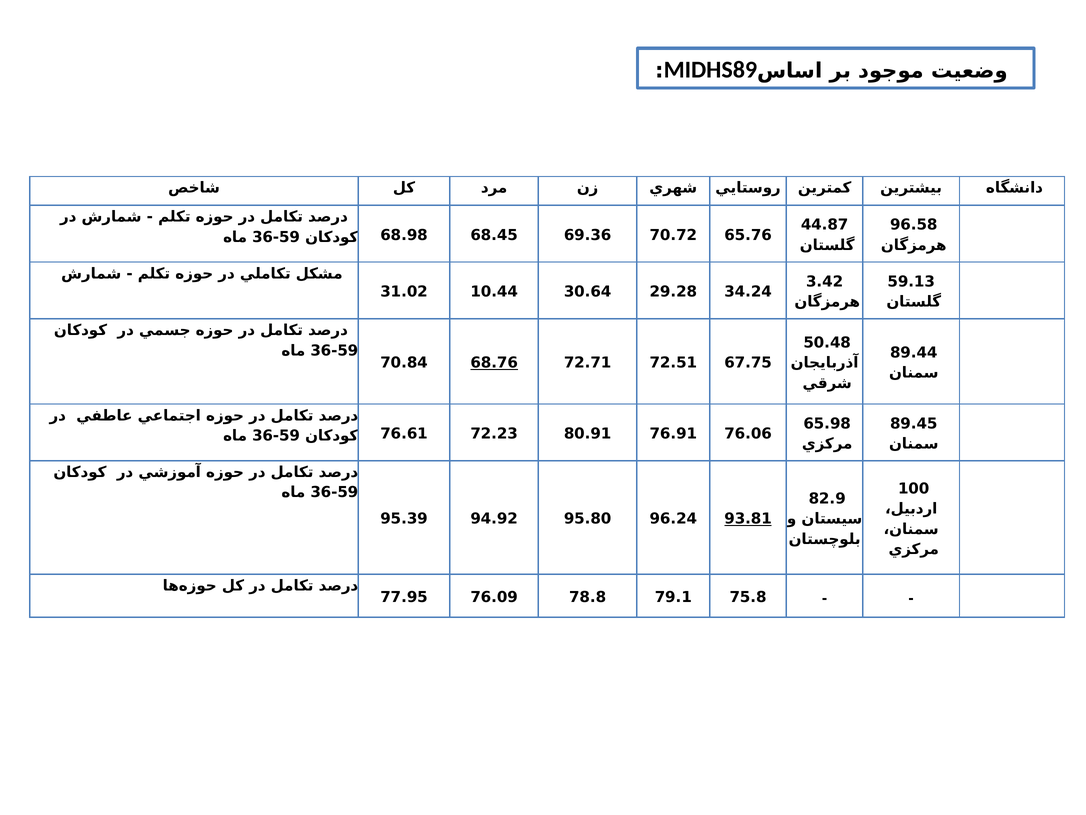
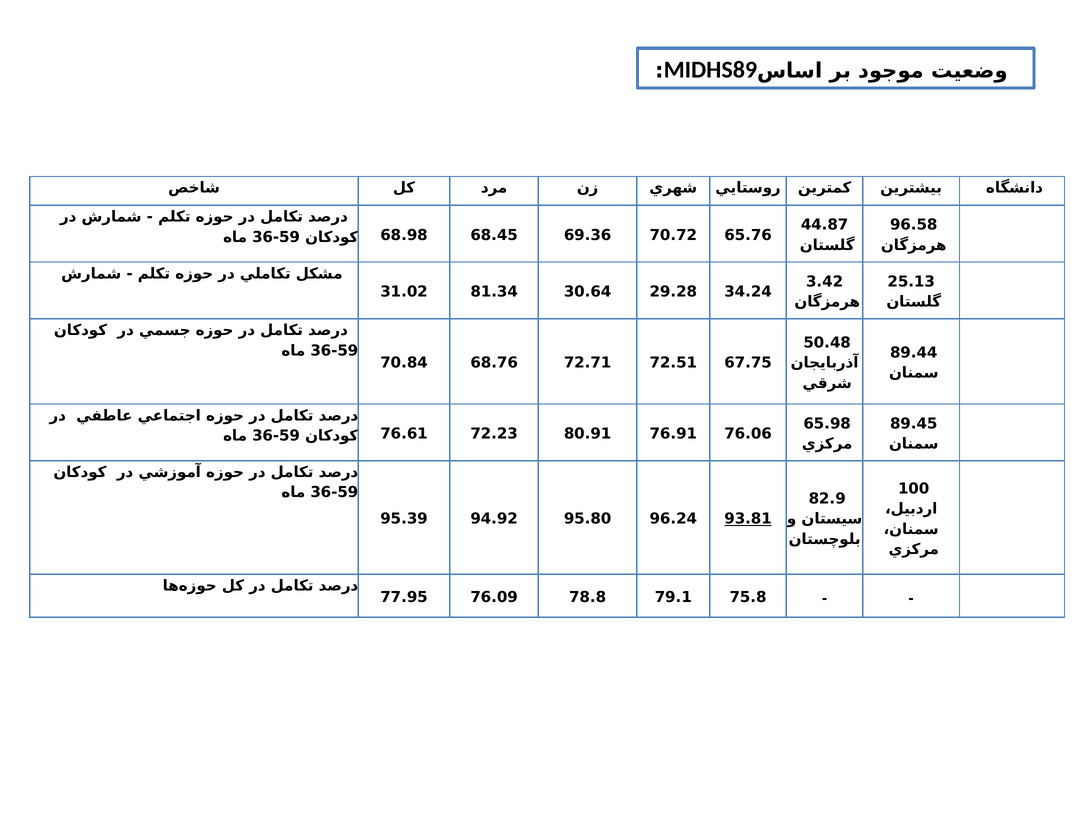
59.13: 59.13 -> 25.13
10.44: 10.44 -> 81.34
68.76 underline: present -> none
